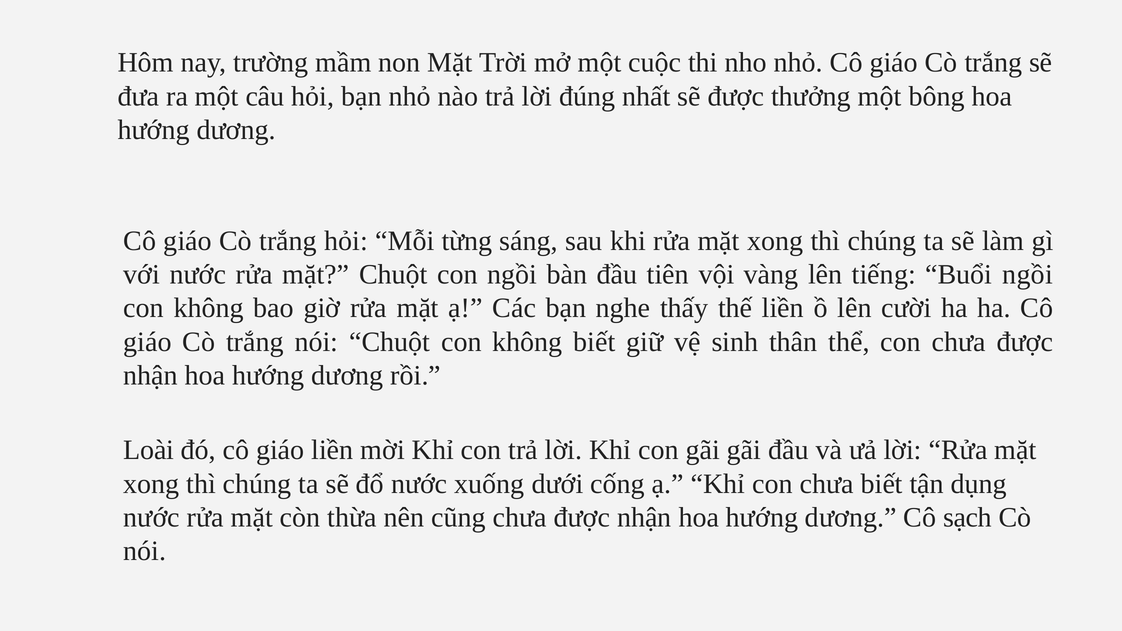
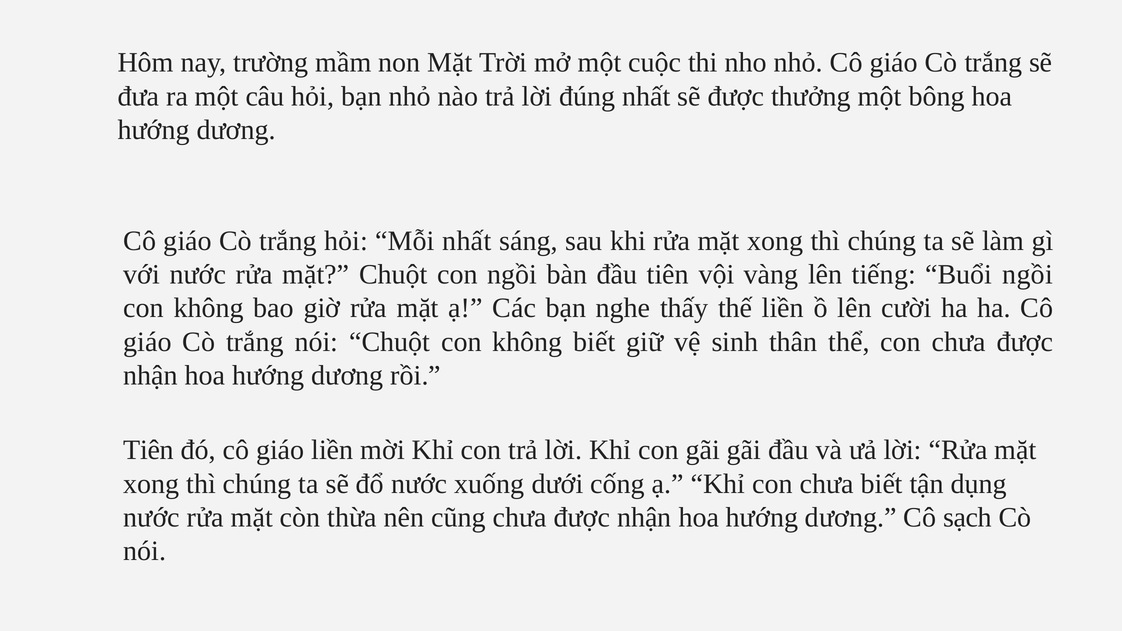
Mỗi từng: từng -> nhất
Loài at (149, 450): Loài -> Tiên
